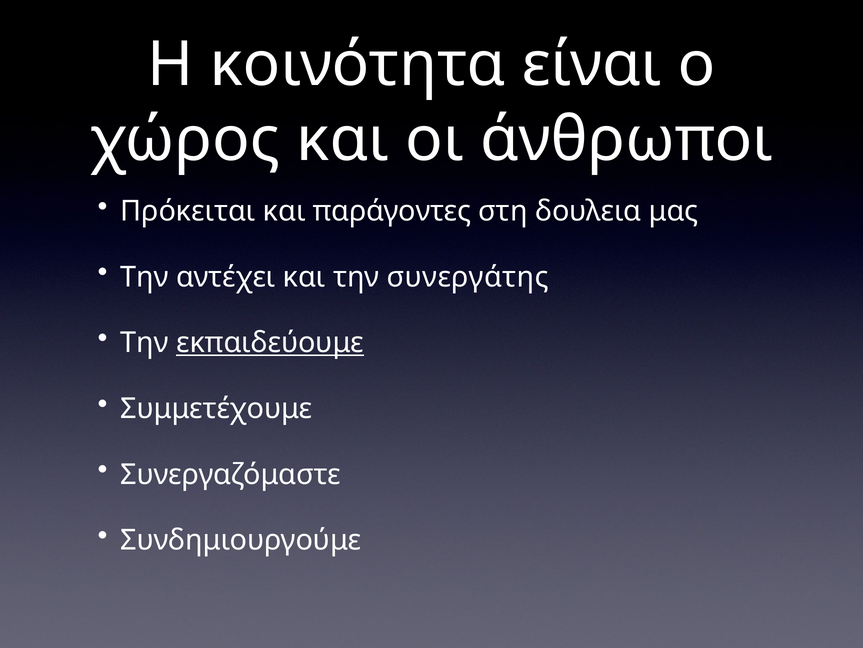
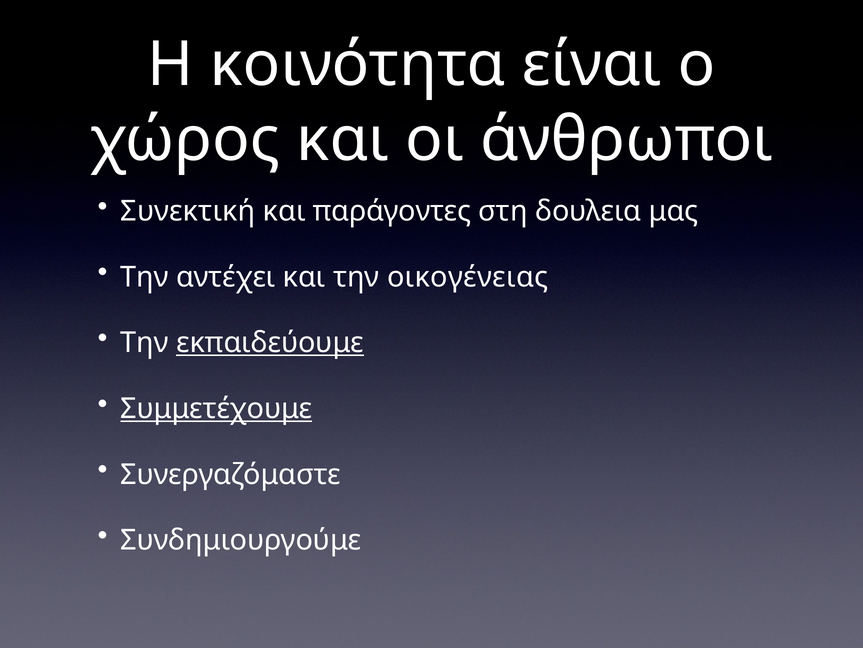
Πρόκειται: Πρόκειται -> Συνεκτική
συνεργάτης: συνεργάτης -> οικογένειας
Συμμετέχουμε underline: none -> present
